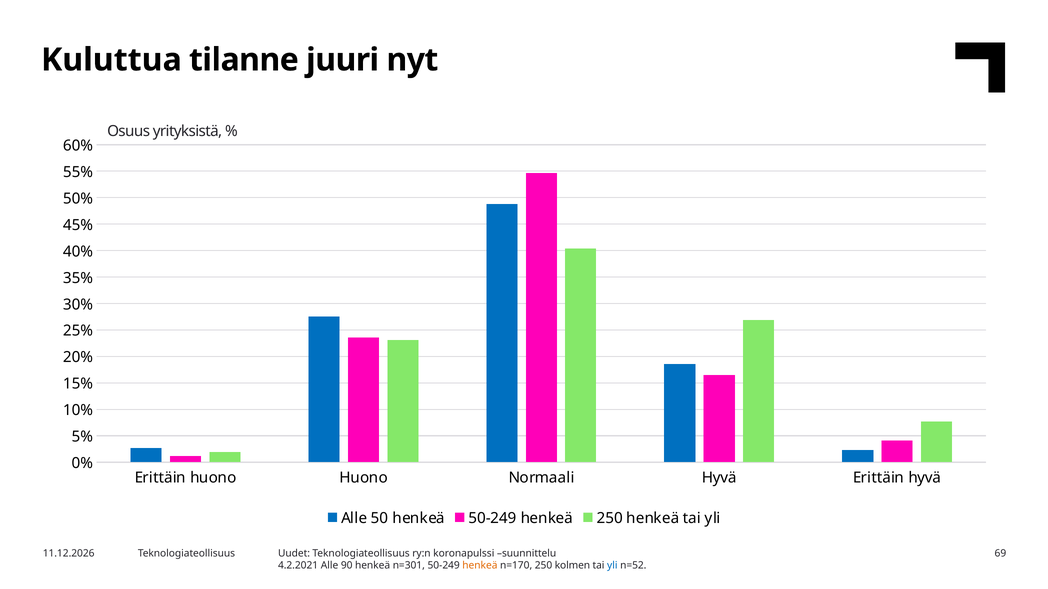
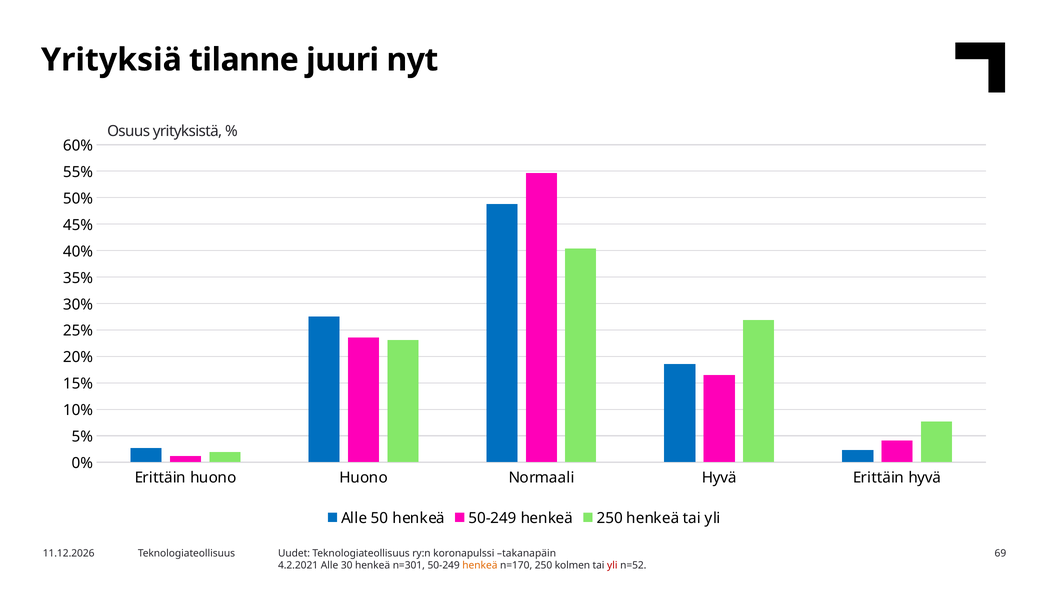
Kuluttua: Kuluttua -> Yrityksiä
suunnittelu: suunnittelu -> takanapäin
90: 90 -> 30
yli at (612, 566) colour: blue -> red
